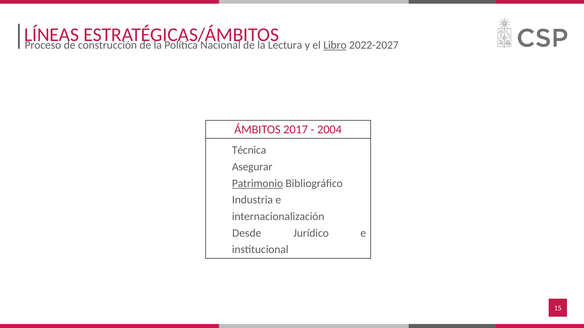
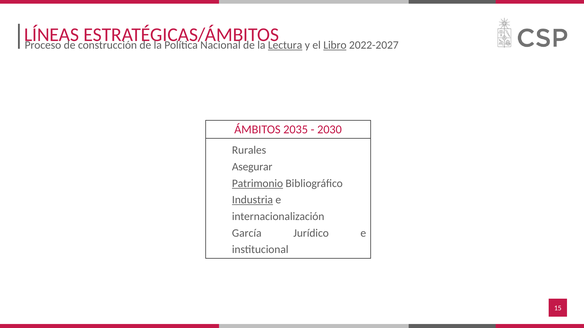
Lectura underline: none -> present
2017: 2017 -> 2035
2004: 2004 -> 2030
Técnica: Técnica -> Rurales
Industria underline: none -> present
Desde: Desde -> García
